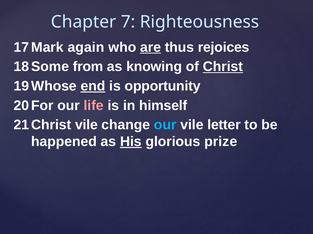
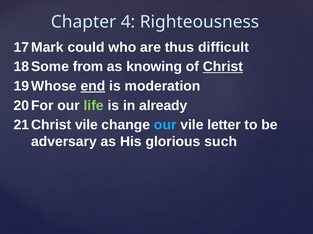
7: 7 -> 4
again: again -> could
are underline: present -> none
rejoices: rejoices -> difficult
opportunity: opportunity -> moderation
life colour: pink -> light green
himself: himself -> already
happened: happened -> adversary
His underline: present -> none
prize: prize -> such
